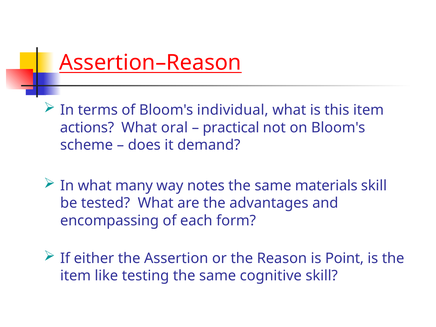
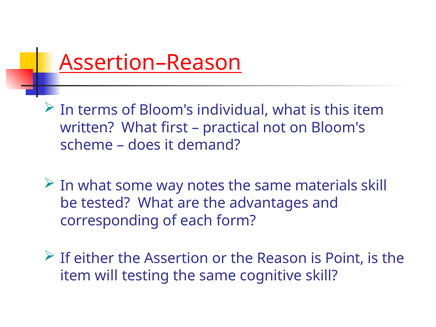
actions: actions -> written
oral: oral -> first
many: many -> some
encompassing: encompassing -> corresponding
like: like -> will
